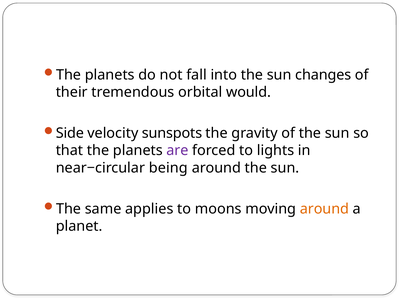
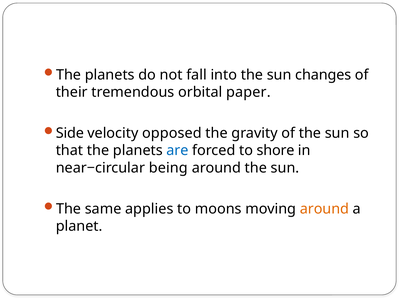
would: would -> paper
sunspots: sunspots -> opposed
are colour: purple -> blue
lights: lights -> shore
